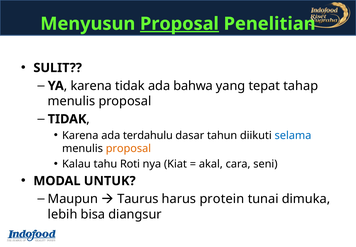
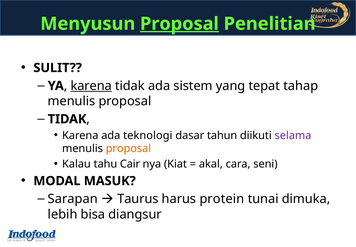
karena at (91, 86) underline: none -> present
bahwa: bahwa -> sistem
terdahulu: terdahulu -> teknologi
selama colour: blue -> purple
Roti: Roti -> Cair
UNTUK: UNTUK -> MASUK
Maupun: Maupun -> Sarapan
